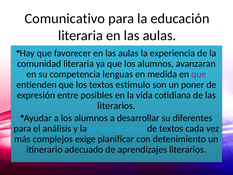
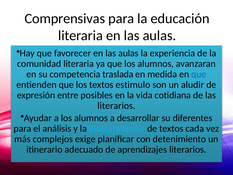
Comunicativo: Comunicativo -> Comprensivas
lenguas: lenguas -> traslada
que at (199, 74) colour: purple -> blue
poner: poner -> aludir
